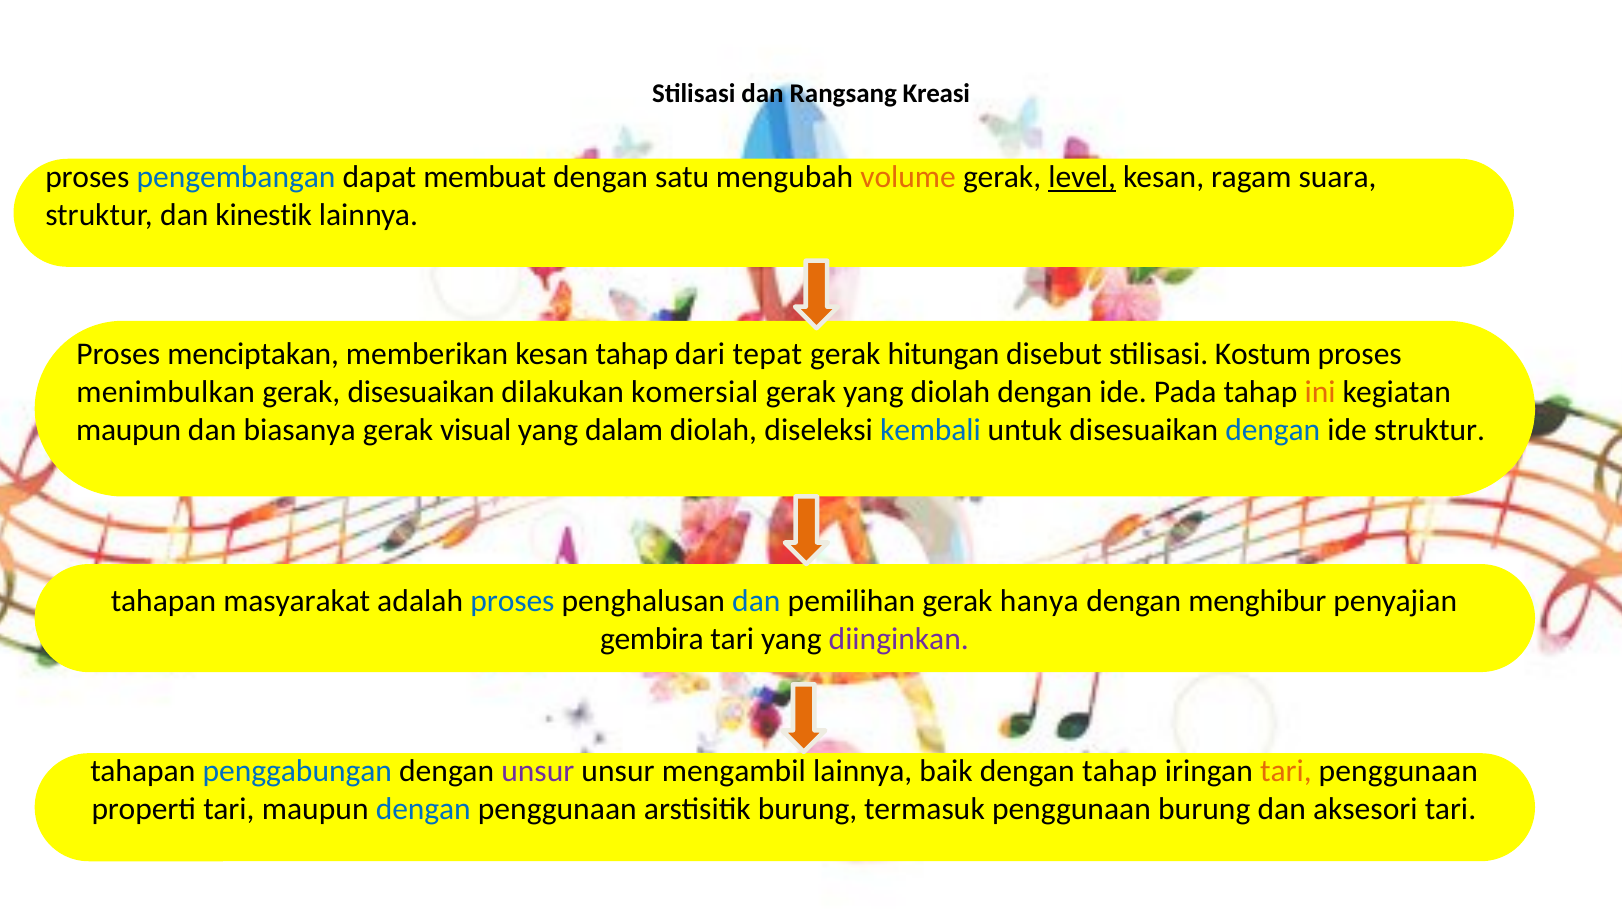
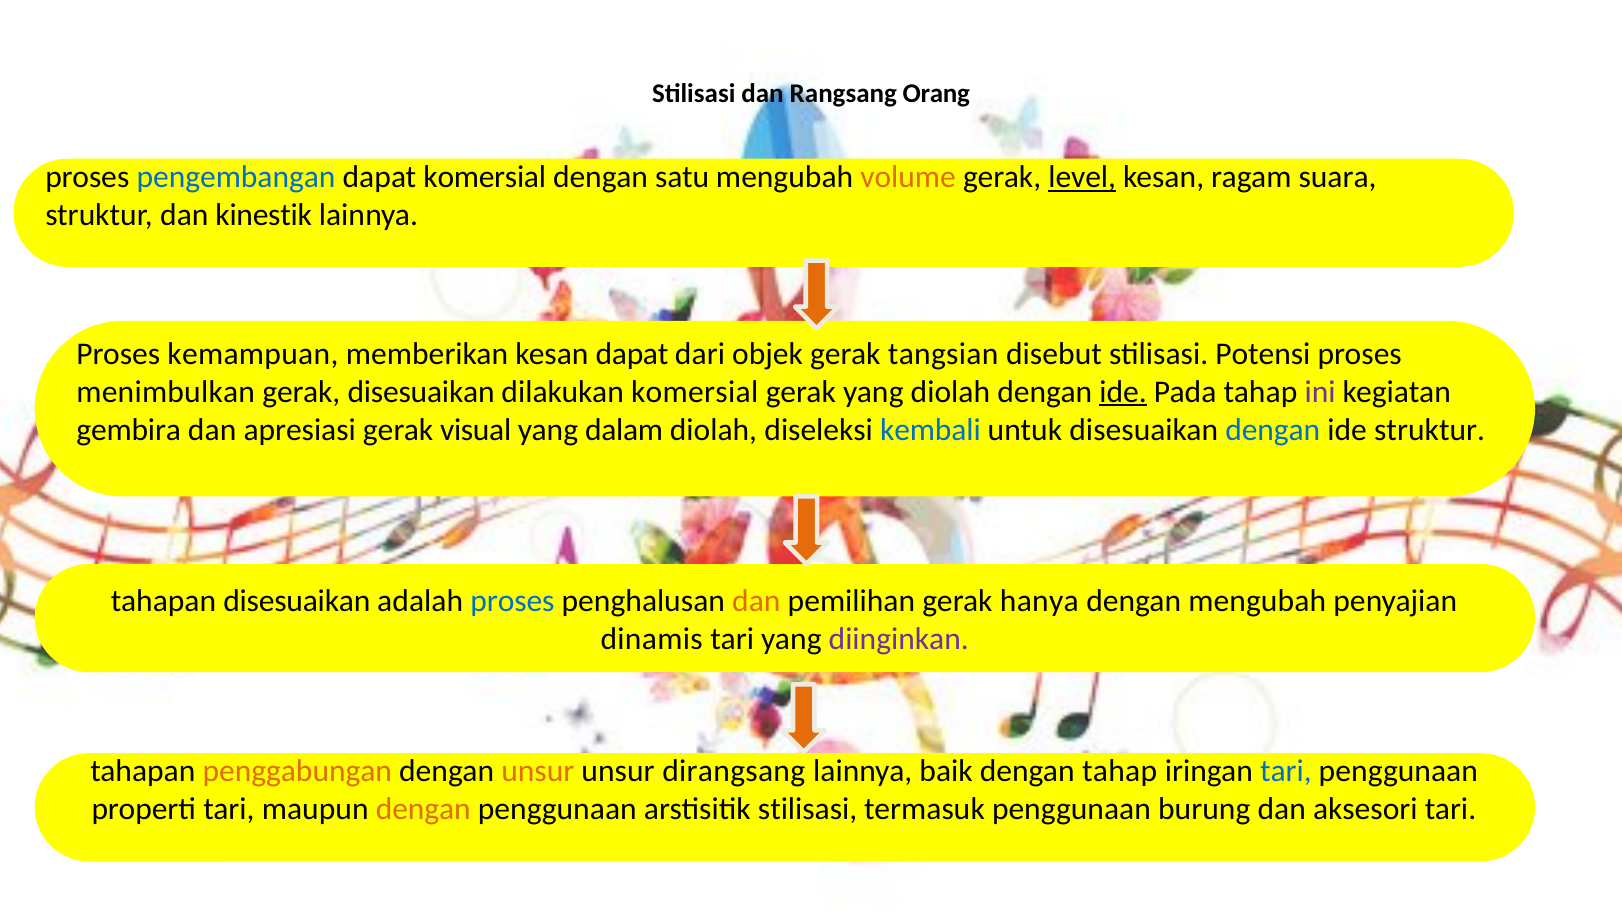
Kreasi: Kreasi -> Orang
dapat membuat: membuat -> komersial
menciptakan: menciptakan -> kemampuan
kesan tahap: tahap -> dapat
tepat: tepat -> objek
hitungan: hitungan -> tangsian
Kostum: Kostum -> Potensi
ide at (1123, 392) underline: none -> present
ini colour: orange -> purple
maupun at (129, 430): maupun -> gembira
biasanya: biasanya -> apresiasi
tahapan masyarakat: masyarakat -> disesuaikan
dan at (756, 602) colour: blue -> orange
dengan menghibur: menghibur -> mengubah
gembira: gembira -> dinamis
penggabungan colour: blue -> orange
unsur at (538, 772) colour: purple -> orange
mengambil: mengambil -> dirangsang
tari at (1286, 772) colour: orange -> blue
dengan at (423, 810) colour: blue -> orange
arstisitik burung: burung -> stilisasi
